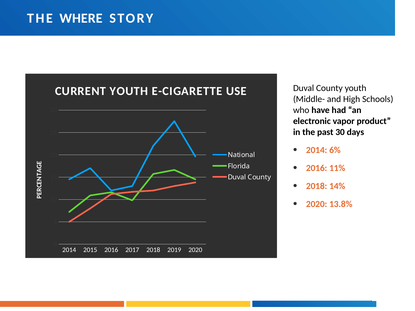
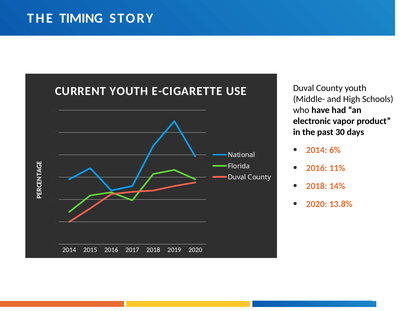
WHERE: WHERE -> TIMING
